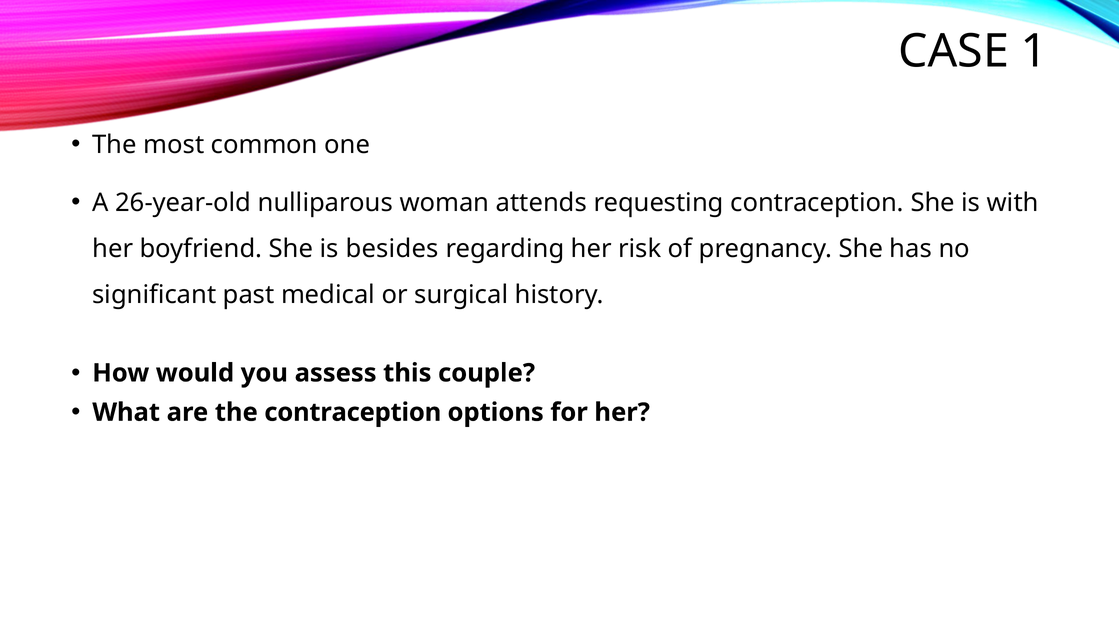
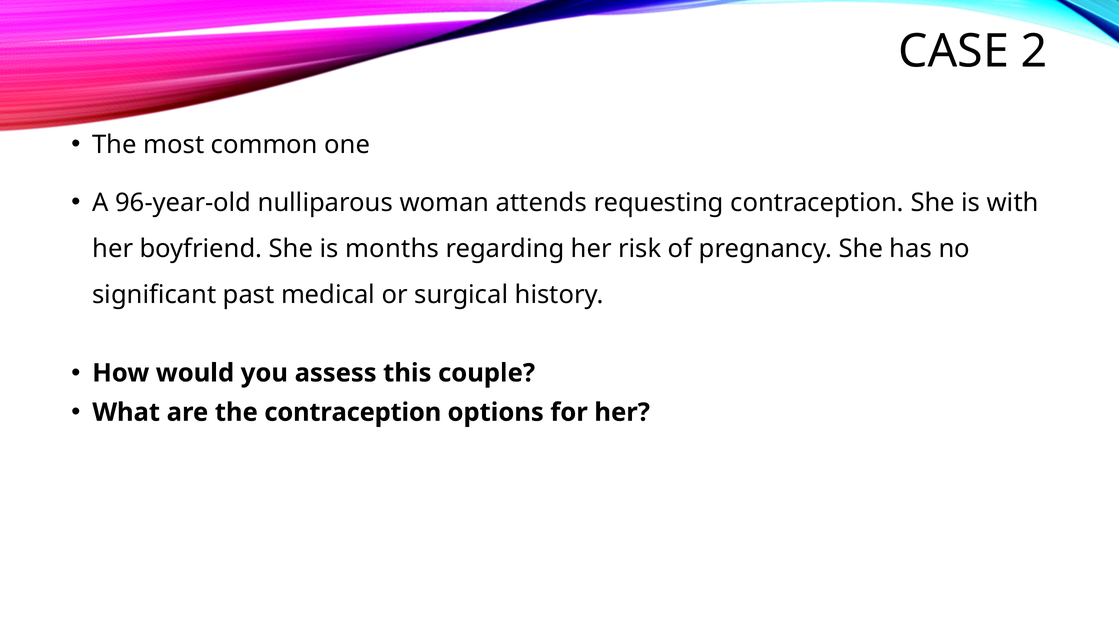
1: 1 -> 2
26-year-old: 26-year-old -> 96-year-old
besides: besides -> months
